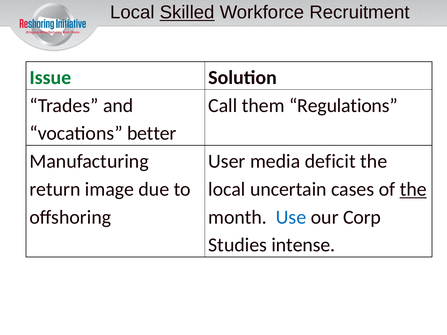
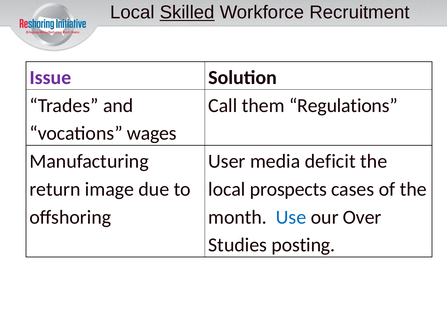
Issue colour: green -> purple
better: better -> wages
uncertain: uncertain -> prospects
the at (413, 189) underline: present -> none
Corp: Corp -> Over
intense: intense -> posting
